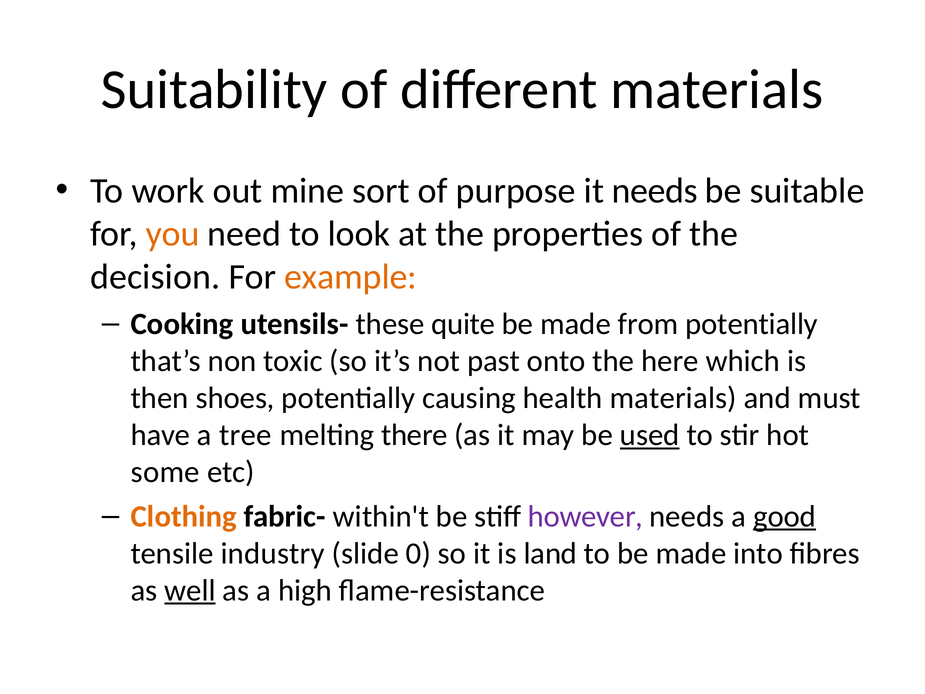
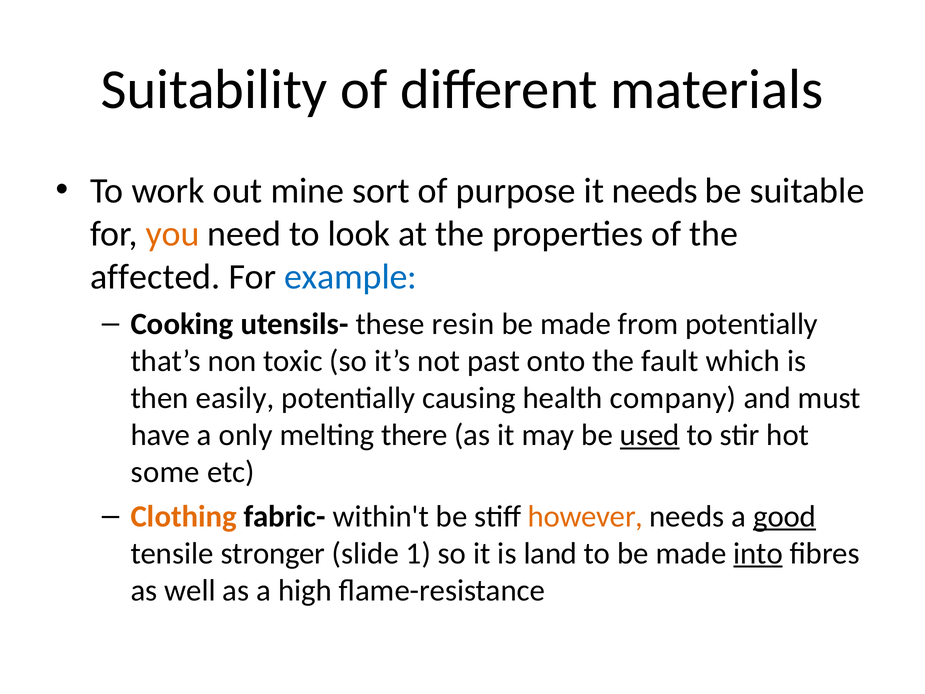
decision: decision -> affected
example colour: orange -> blue
quite: quite -> resin
here: here -> fault
shoes: shoes -> easily
health materials: materials -> company
tree: tree -> only
however colour: purple -> orange
industry: industry -> stronger
0: 0 -> 1
into underline: none -> present
well underline: present -> none
